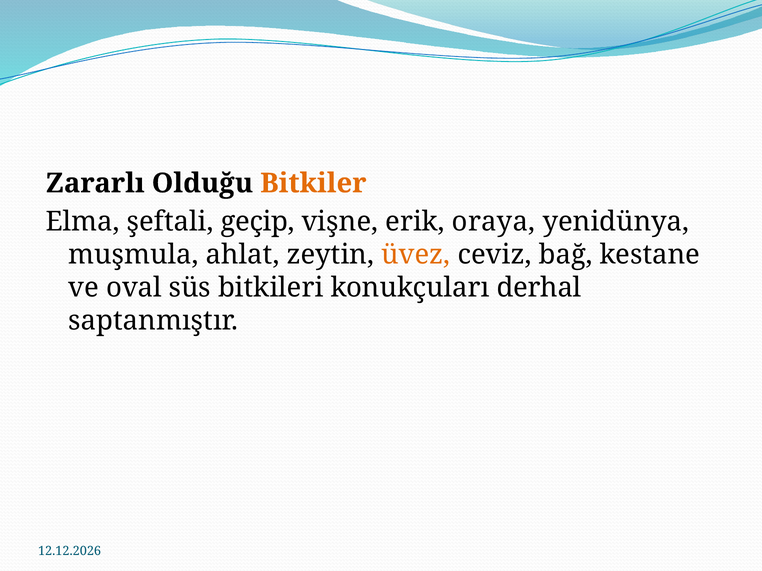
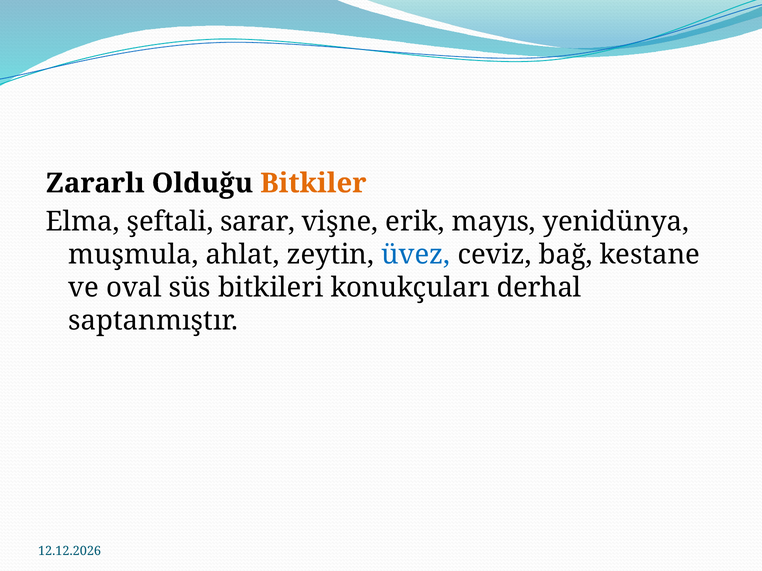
geçip: geçip -> sarar
oraya: oraya -> mayıs
üvez colour: orange -> blue
